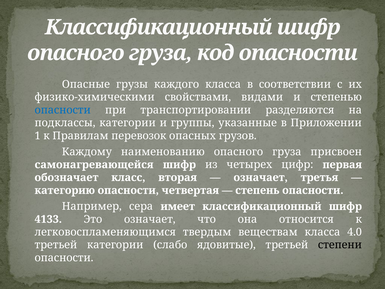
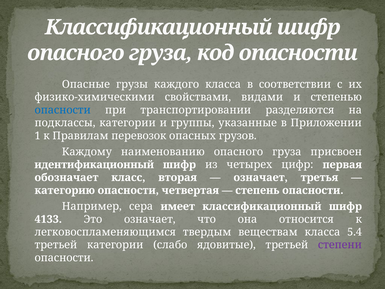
самонагревающейся: самонагревающейся -> идентификационный
4.0: 4.0 -> 5.4
степени colour: black -> purple
